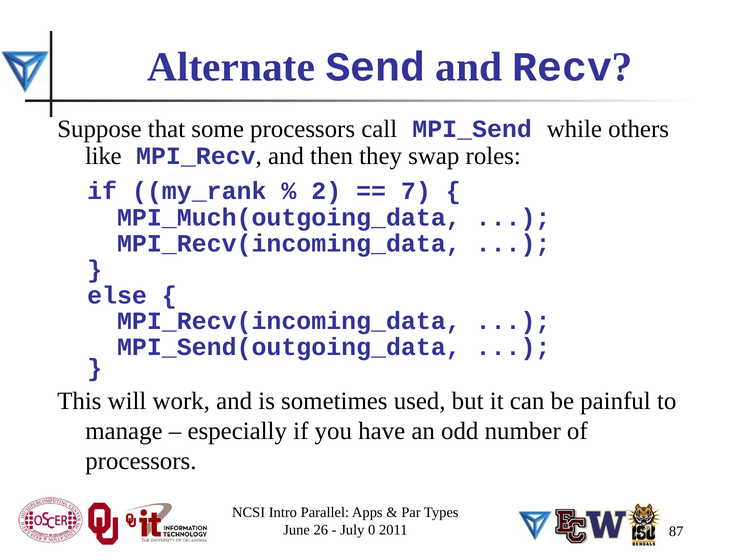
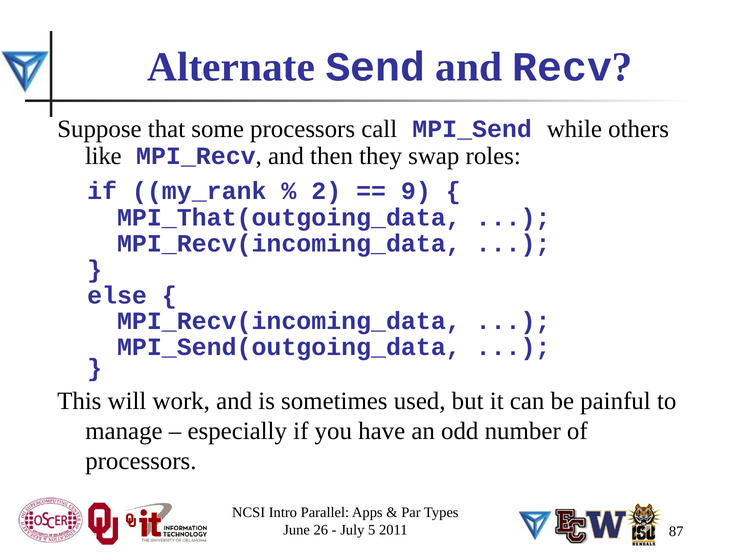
7: 7 -> 9
MPI_Much(outgoing_data: MPI_Much(outgoing_data -> MPI_That(outgoing_data
0: 0 -> 5
